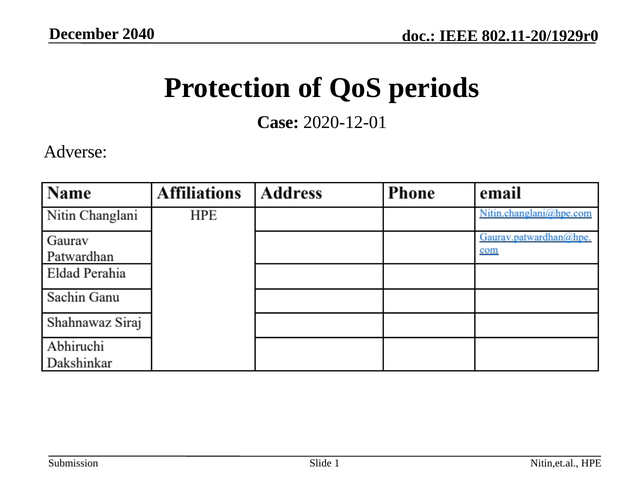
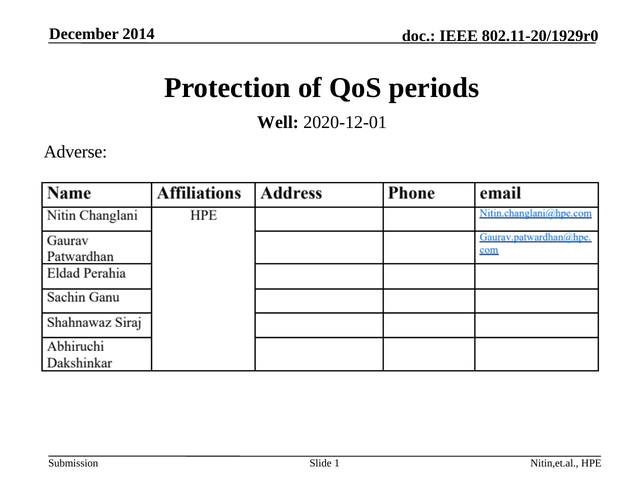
2040: 2040 -> 2014
Case: Case -> Well
